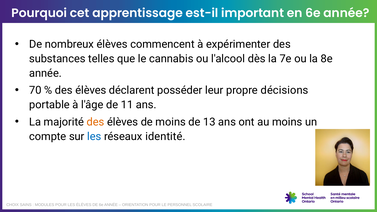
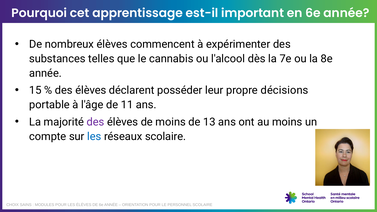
70: 70 -> 15
des at (96, 122) colour: orange -> purple
réseaux identité: identité -> scolaire
